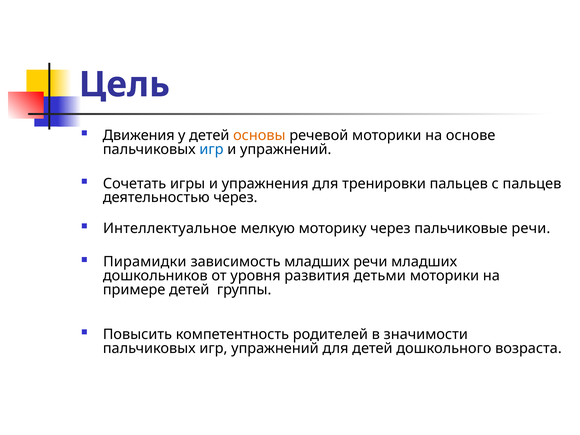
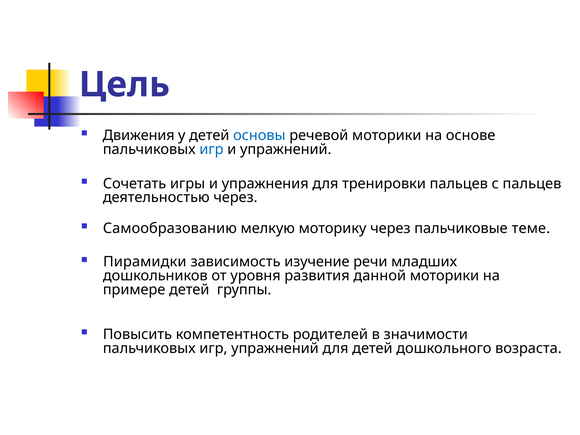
основы colour: orange -> blue
Интеллектуальное: Интеллектуальное -> Самообразованию
пальчиковые речи: речи -> теме
зависимость младших: младших -> изучение
детьми: детьми -> данной
